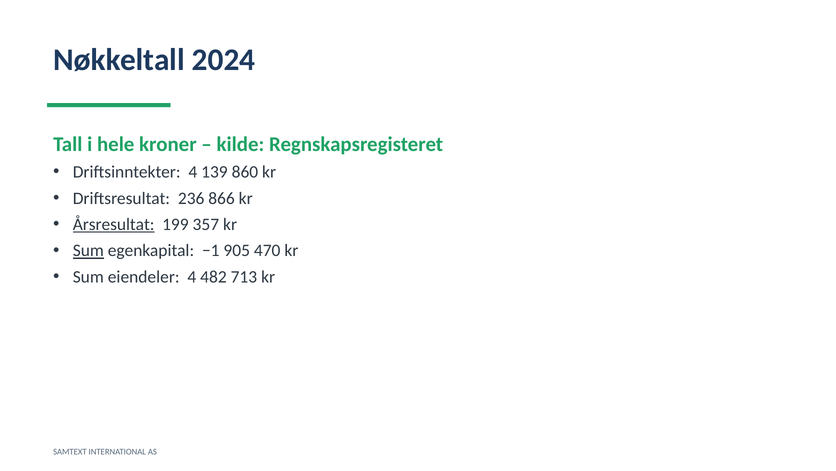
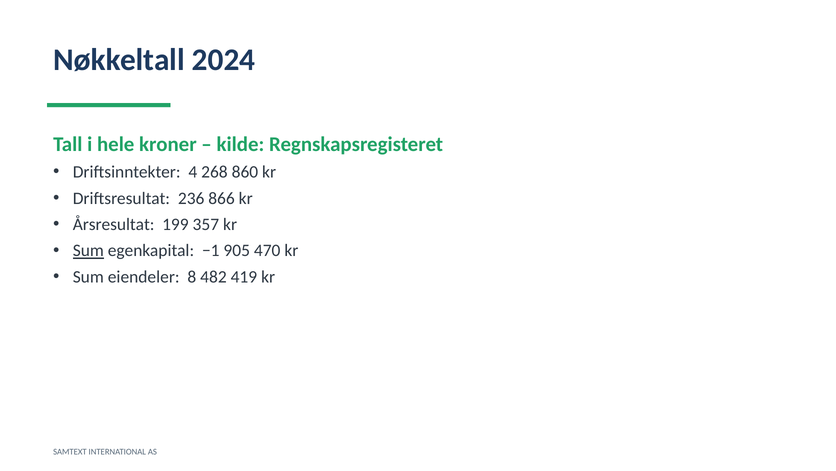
139: 139 -> 268
Årsresultat underline: present -> none
eiendeler 4: 4 -> 8
713: 713 -> 419
